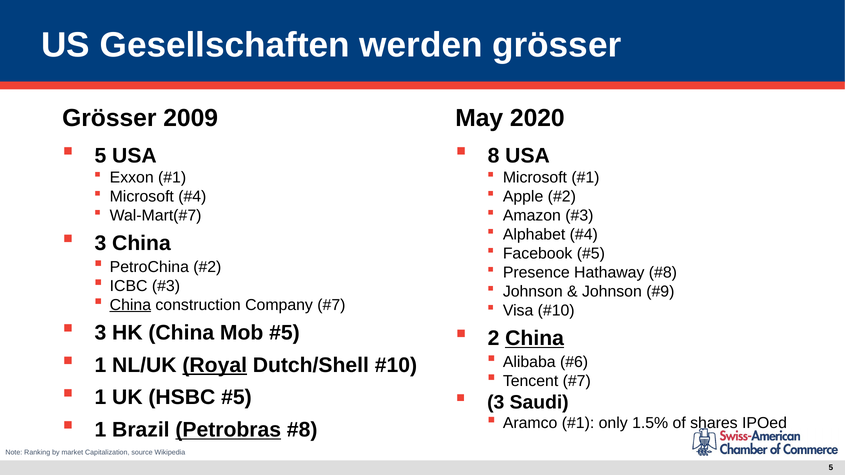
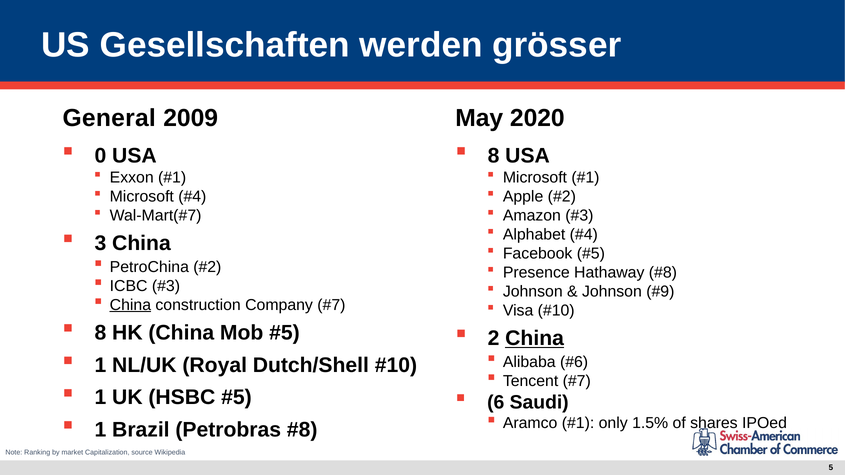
Grösser at (109, 118): Grösser -> General
5 at (100, 156): 5 -> 0
3 at (100, 333): 3 -> 8
Royal underline: present -> none
3 at (496, 403): 3 -> 6
Petrobras underline: present -> none
